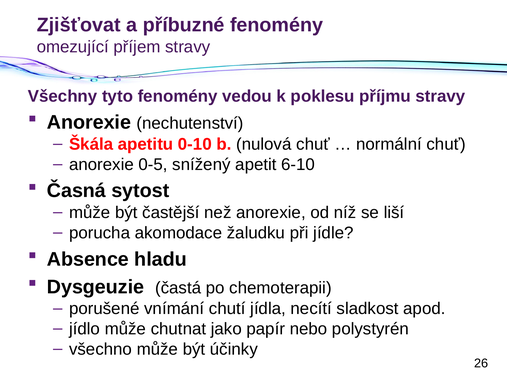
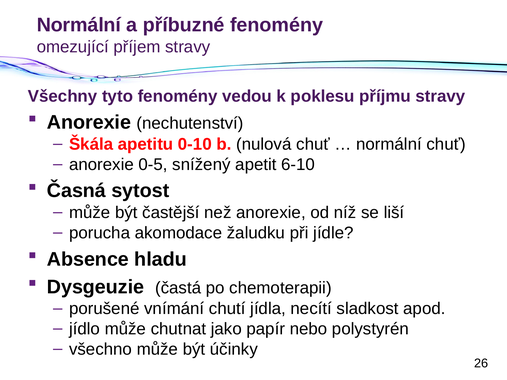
Zjišťovat at (79, 25): Zjišťovat -> Normální
